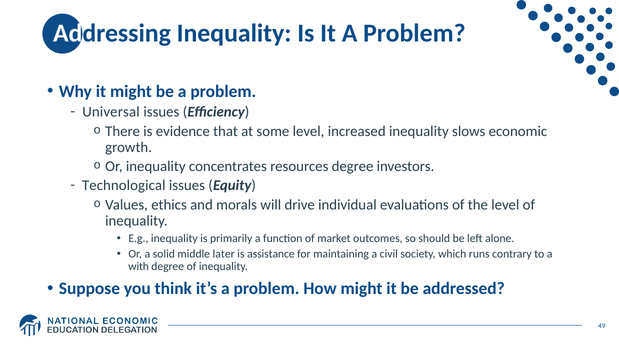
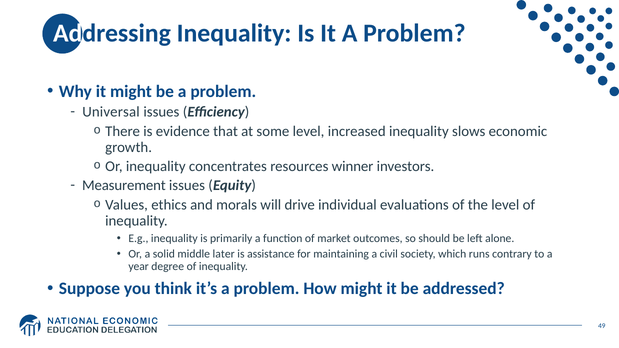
resources degree: degree -> winner
Technological: Technological -> Measurement
with: with -> year
